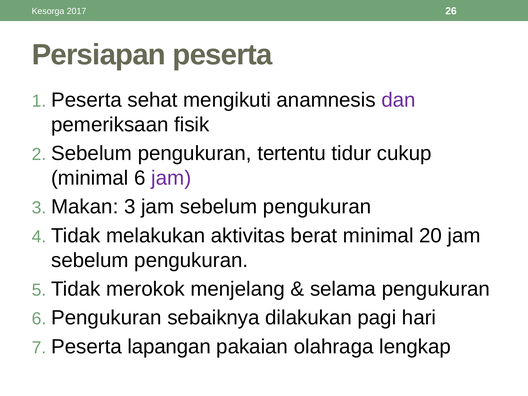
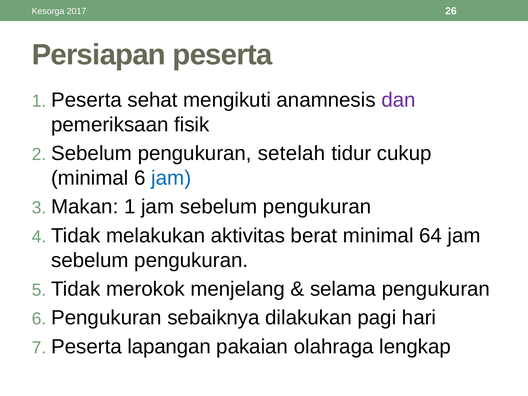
tertentu: tertentu -> setelah
jam at (171, 178) colour: purple -> blue
Makan 3: 3 -> 1
20: 20 -> 64
